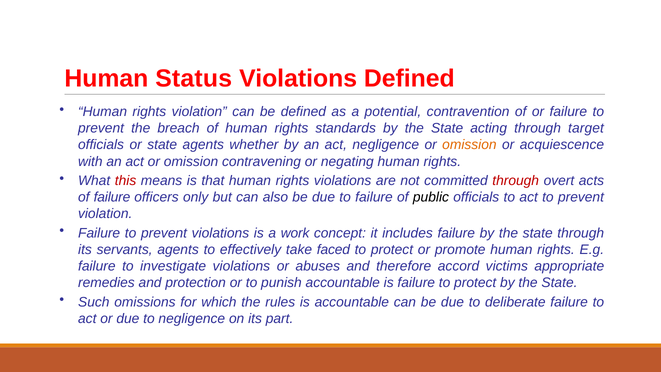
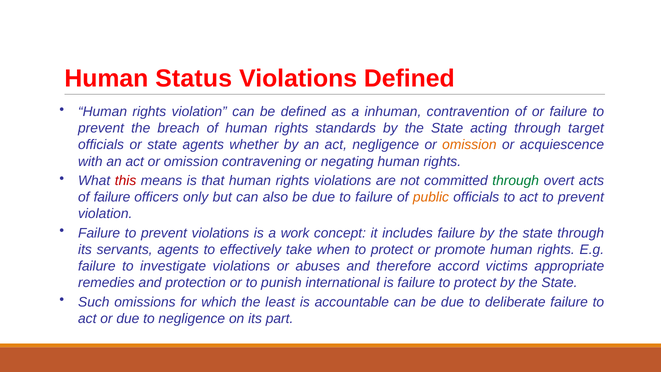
potential: potential -> inhuman
through at (516, 181) colour: red -> green
public colour: black -> orange
faced: faced -> when
punish accountable: accountable -> international
rules: rules -> least
